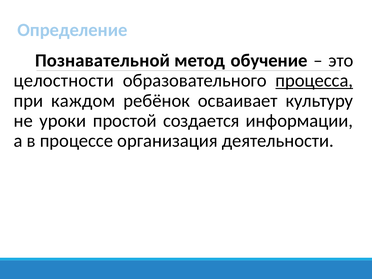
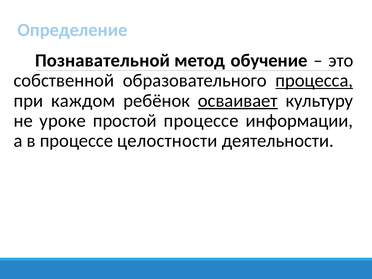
целостности: целостности -> собственной
осваивает underline: none -> present
уроки: уроки -> уроке
простой создается: создается -> процессе
организация: организация -> целостности
